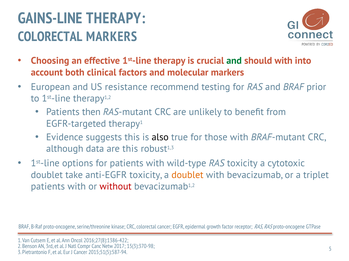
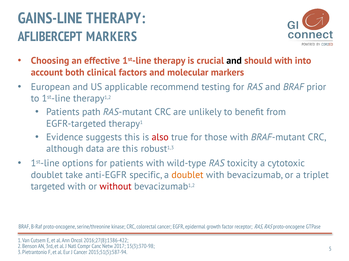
COLORECTAL at (50, 37): COLORECTAL -> AFLIBERCEPT
and at (234, 61) colour: green -> black
resistance: resistance -> applicable
then: then -> path
also colour: black -> red
anti-EGFR toxicity: toxicity -> specific
patients at (48, 187): patients -> targeted
